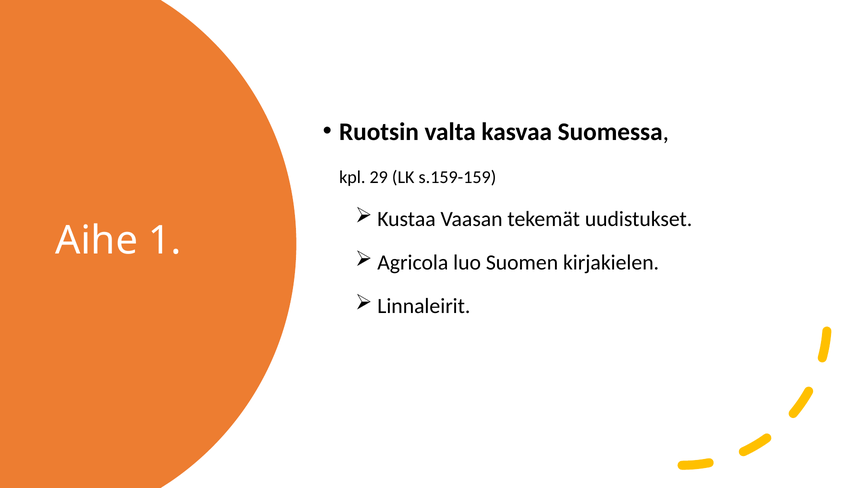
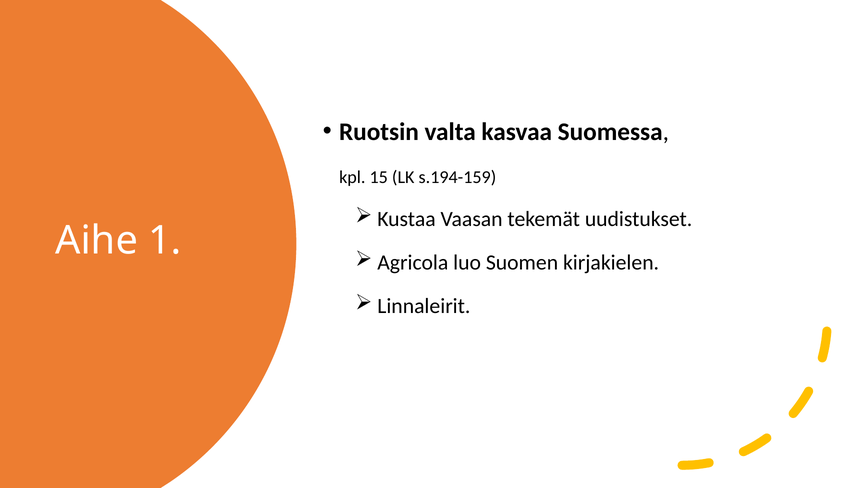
29: 29 -> 15
s.159-159: s.159-159 -> s.194-159
